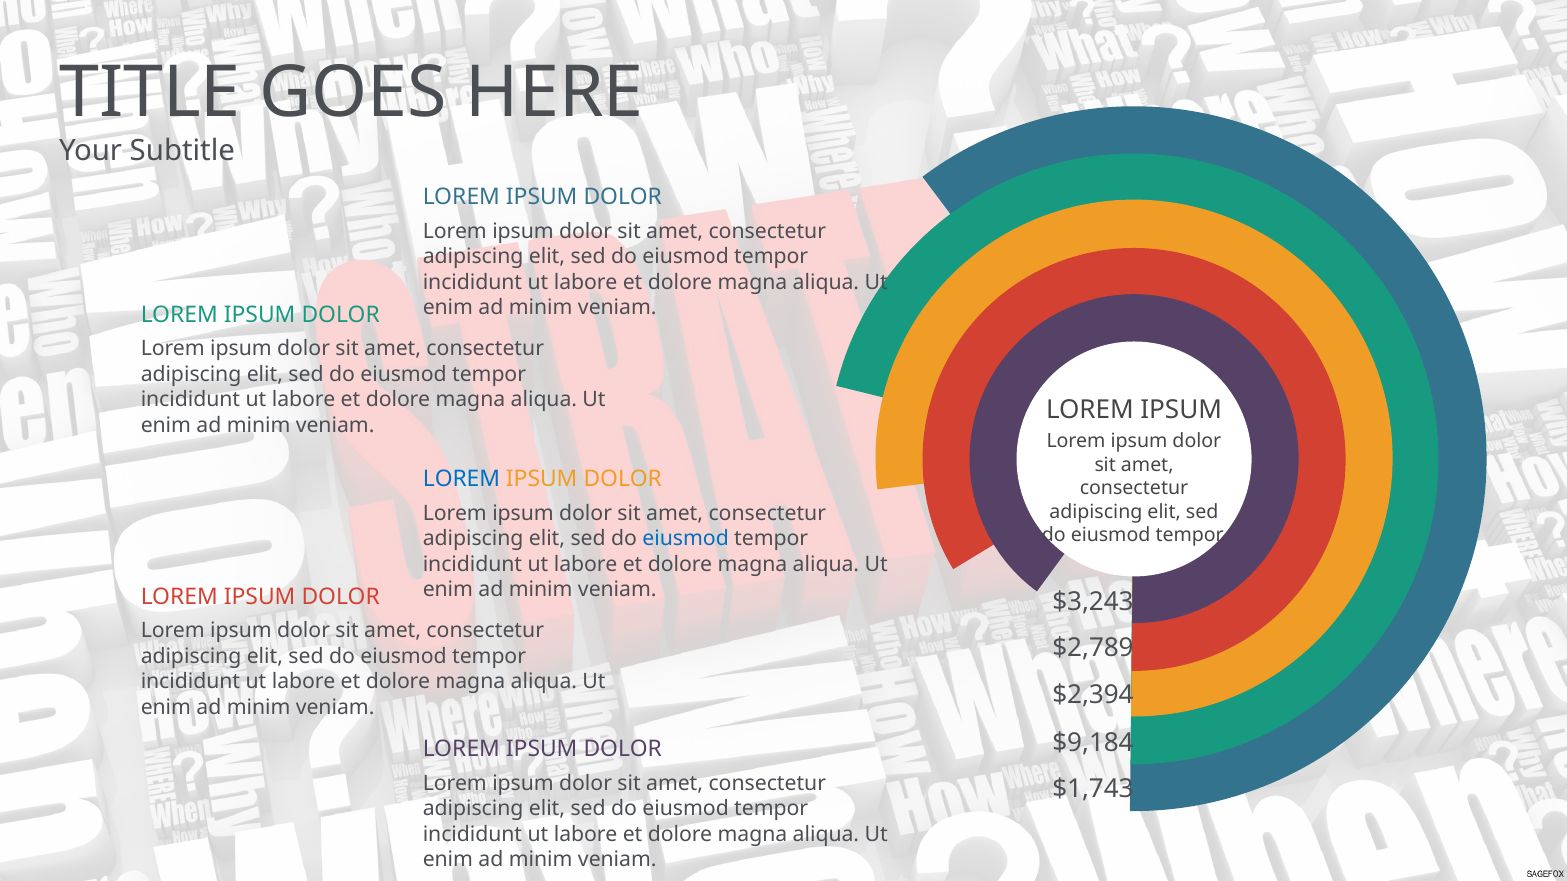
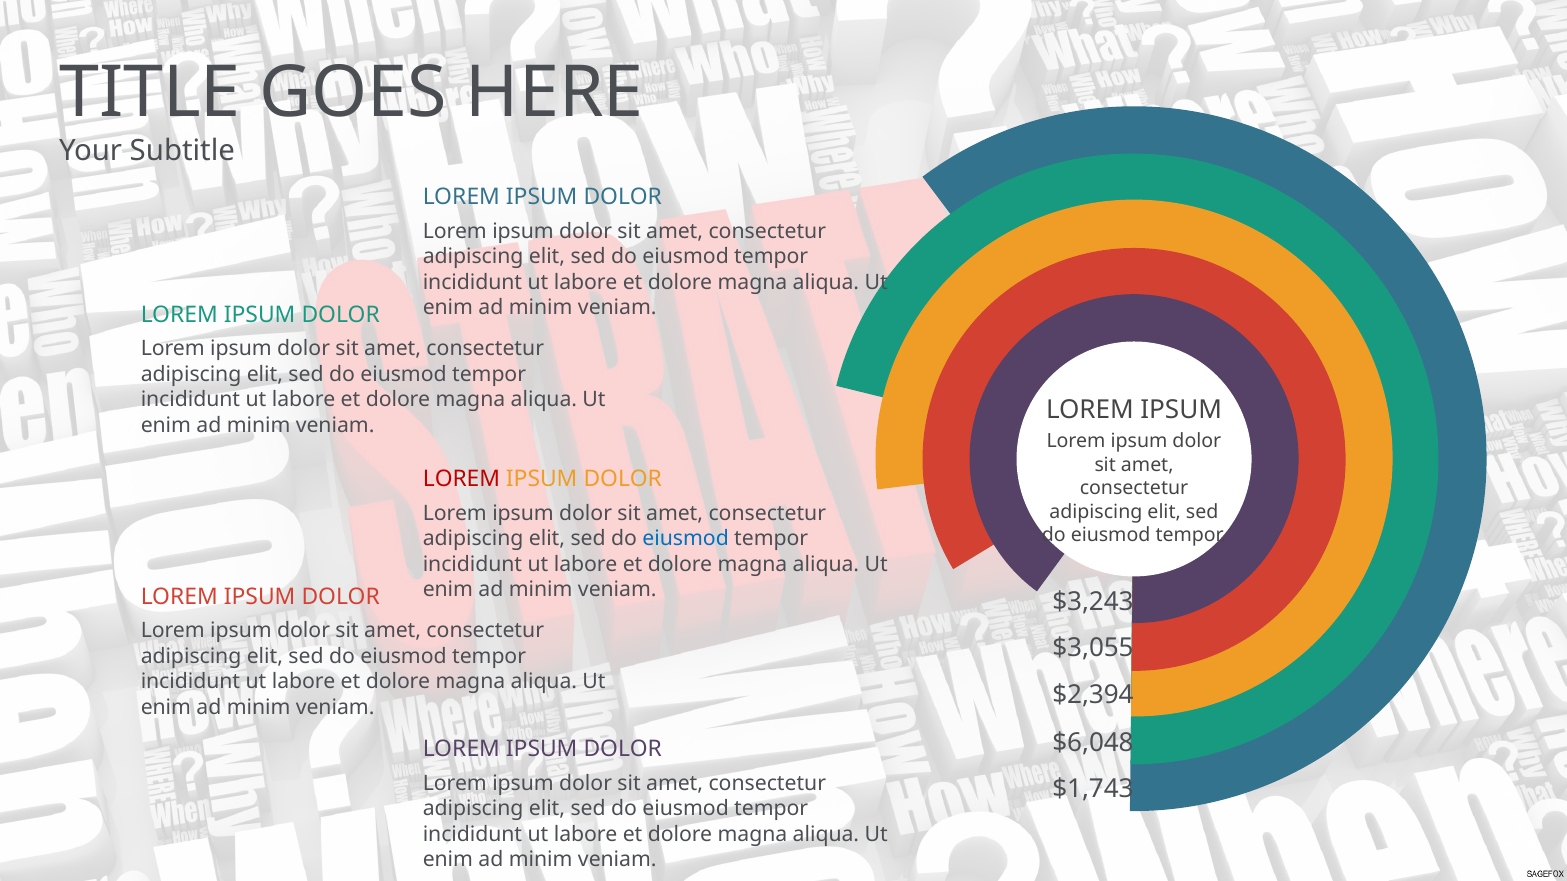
LOREM at (461, 479) colour: blue -> red
$2,789: $2,789 -> $3,055
$9,184: $9,184 -> $6,048
